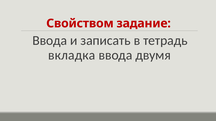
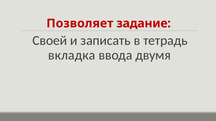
Свойством: Свойством -> Позволяет
Ввода at (50, 41): Ввода -> Своей
